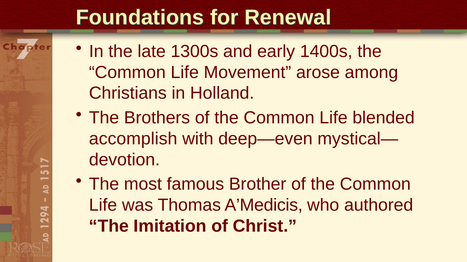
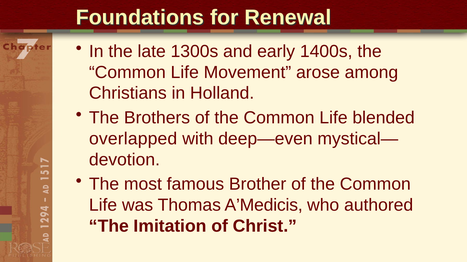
accomplish: accomplish -> overlapped
